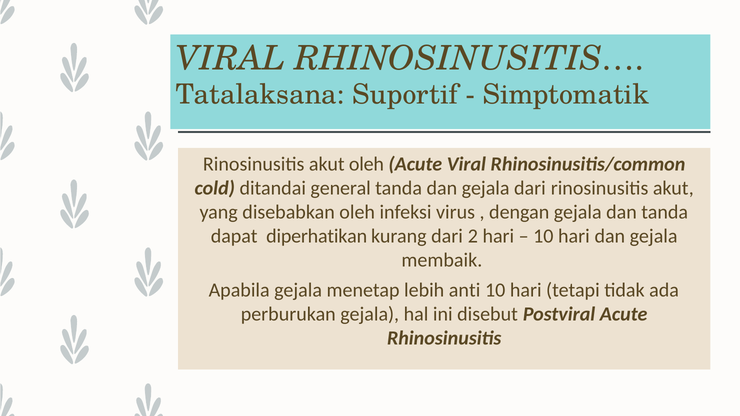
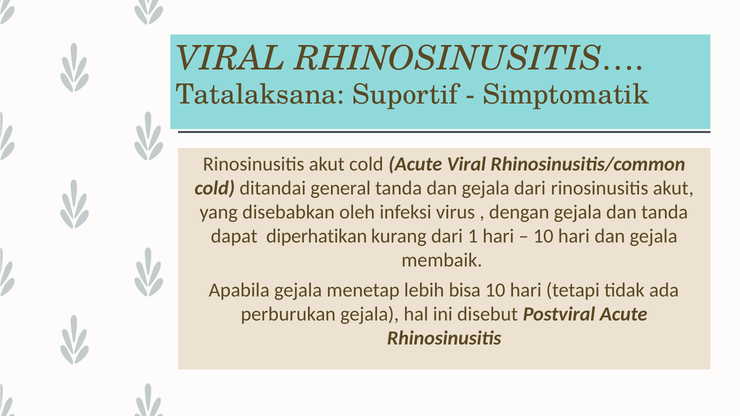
akut oleh: oleh -> cold
2: 2 -> 1
anti: anti -> bisa
